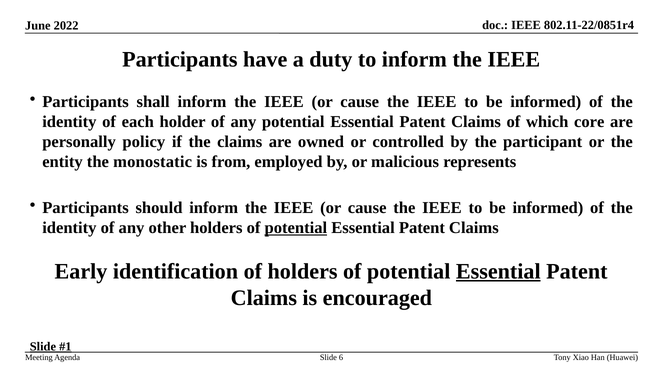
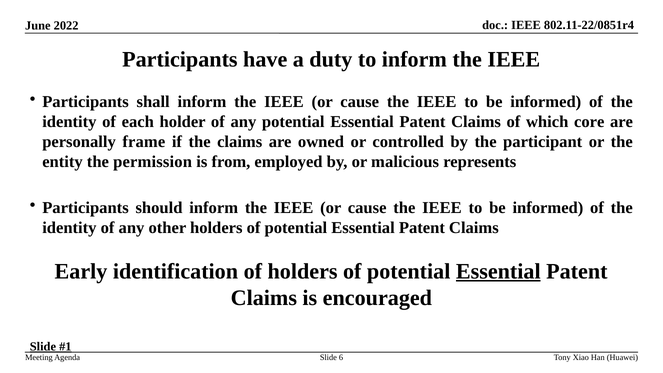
policy: policy -> frame
monostatic: monostatic -> permission
potential at (296, 228) underline: present -> none
